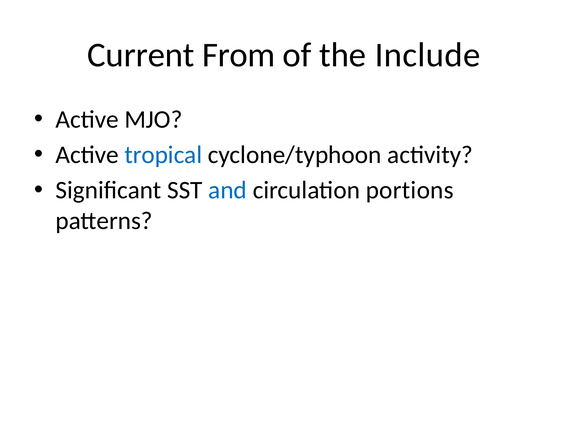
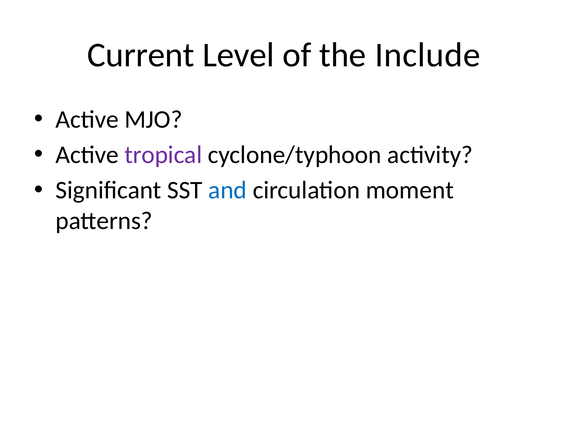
From: From -> Level
tropical colour: blue -> purple
portions: portions -> moment
